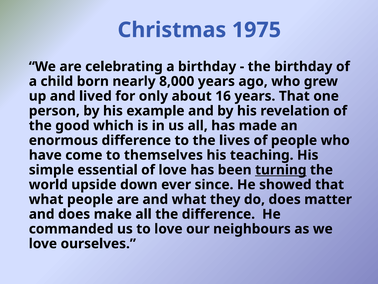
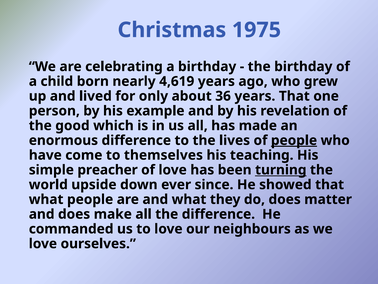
8,000: 8,000 -> 4,619
16: 16 -> 36
people at (294, 140) underline: none -> present
essential: essential -> preacher
